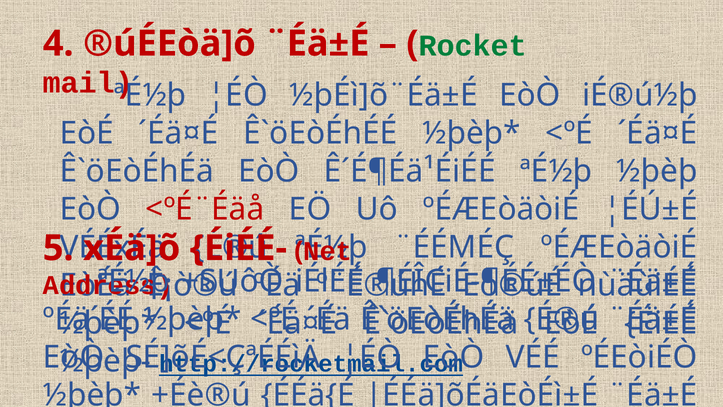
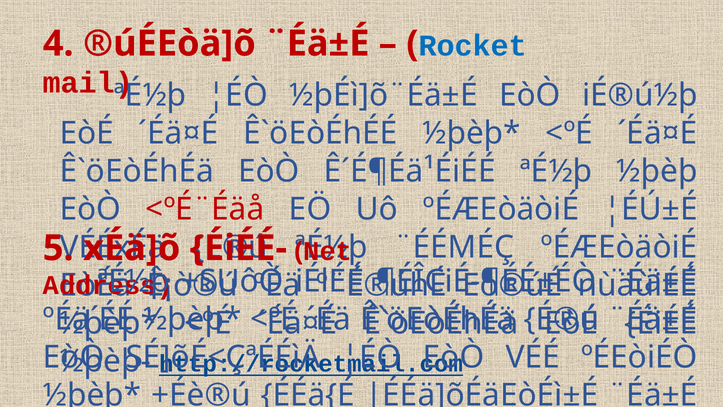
Rocket colour: green -> blue
